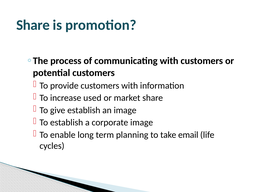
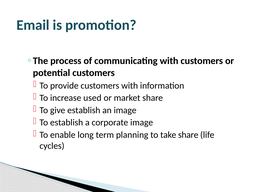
Share at (33, 25): Share -> Email
take email: email -> share
